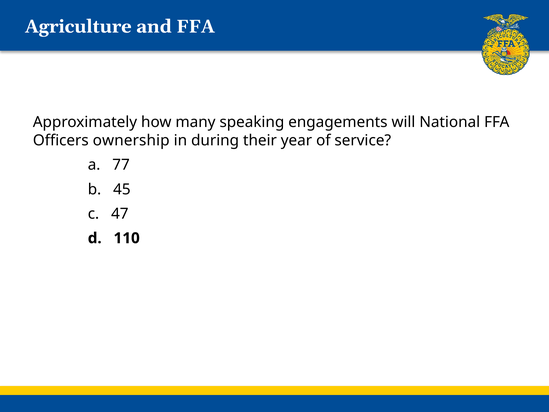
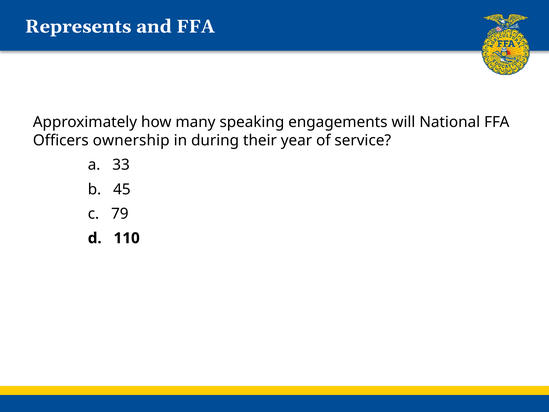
Agriculture: Agriculture -> Represents
77: 77 -> 33
47: 47 -> 79
